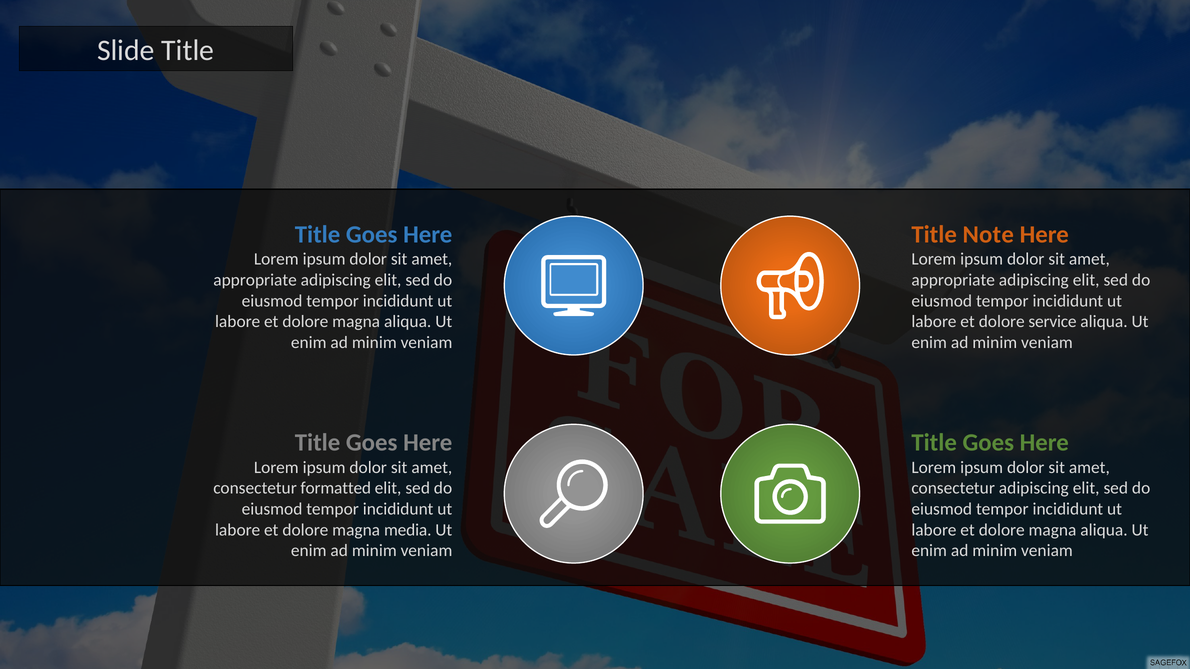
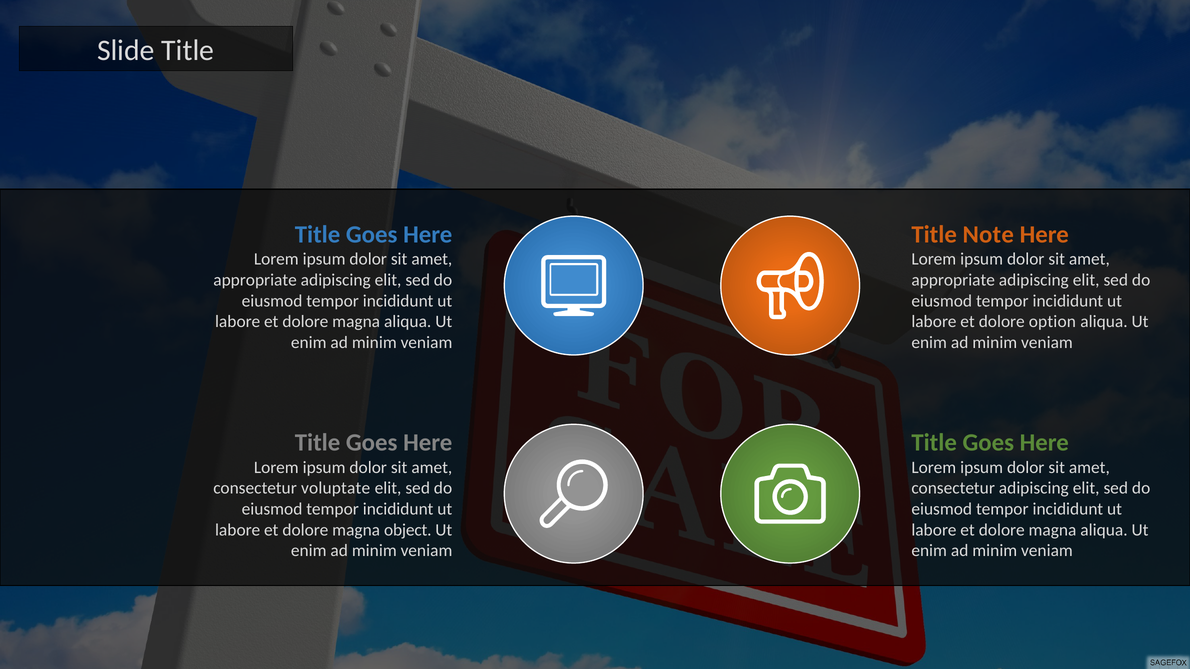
service: service -> option
formatted: formatted -> voluptate
media: media -> object
